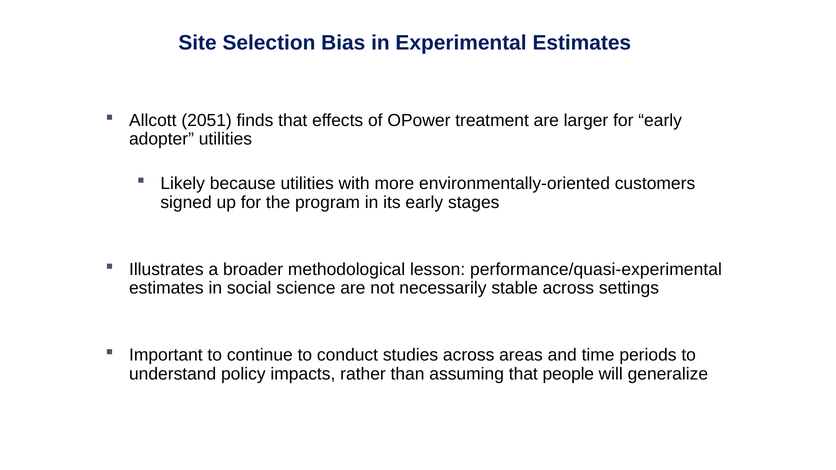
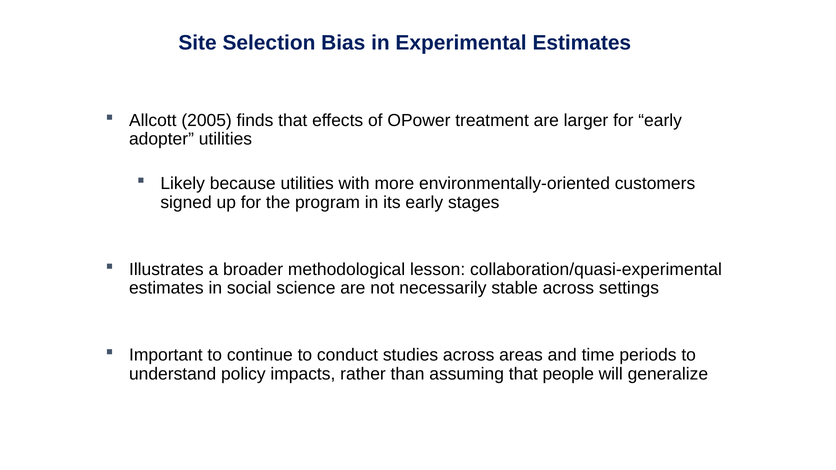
2051: 2051 -> 2005
performance/quasi-experimental: performance/quasi-experimental -> collaboration/quasi-experimental
